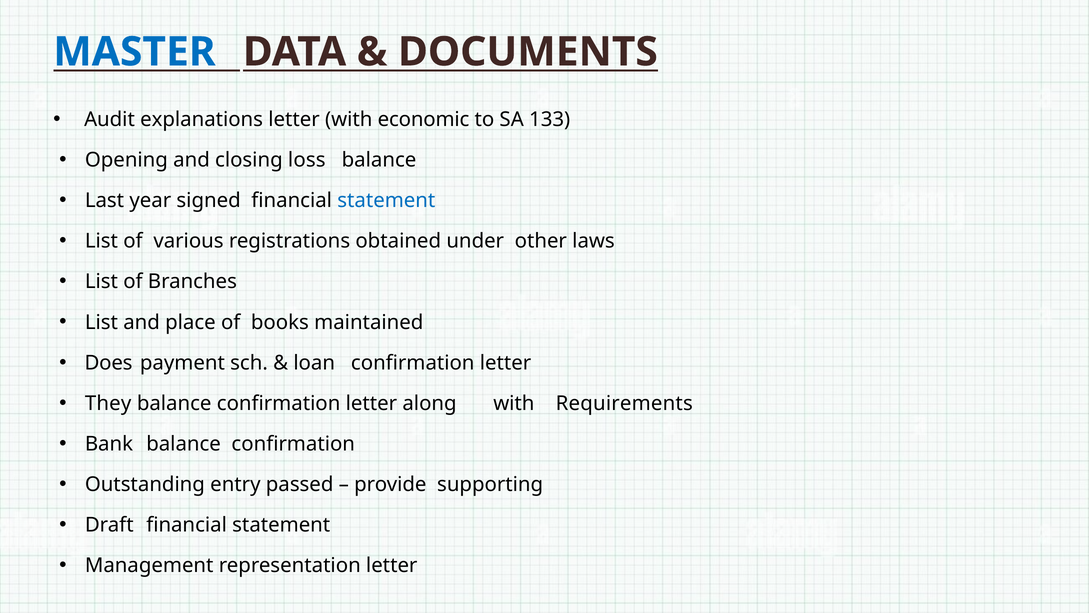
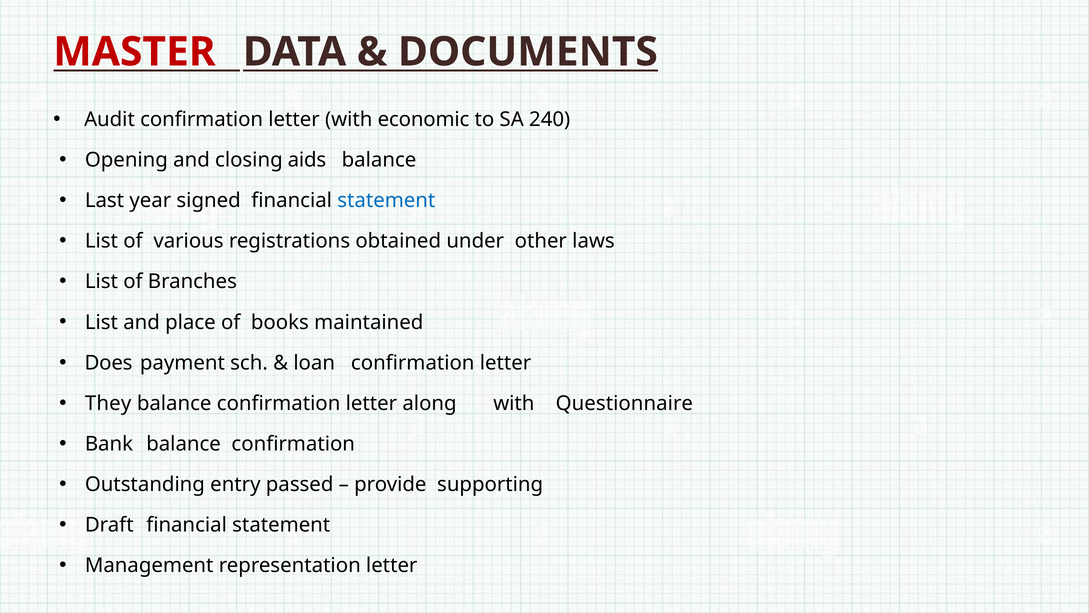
MASTER colour: blue -> red
Audit explanations: explanations -> confirmation
133: 133 -> 240
loss: loss -> aids
Requirements: Requirements -> Questionnaire
